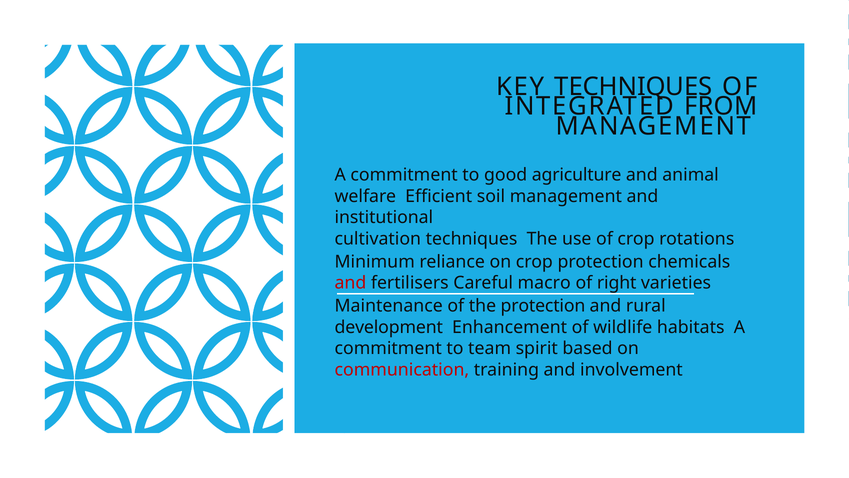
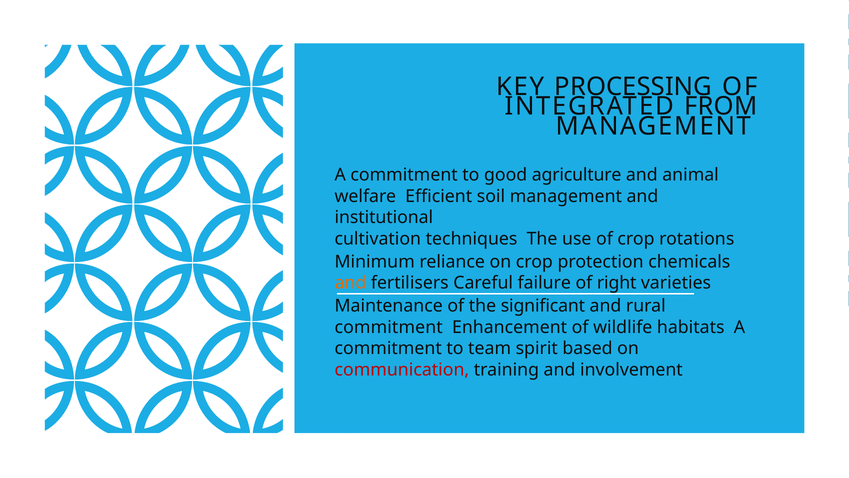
KEY TECHNIQUES: TECHNIQUES -> PROCESSING
and at (350, 283) colour: red -> orange
macro: macro -> failure
the protection: protection -> significant
development at (389, 327): development -> commitment
